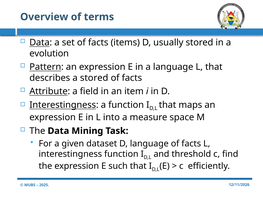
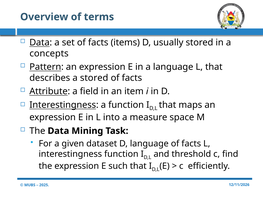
evolution: evolution -> concepts
